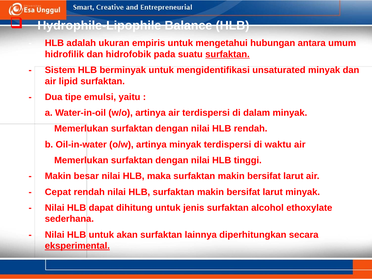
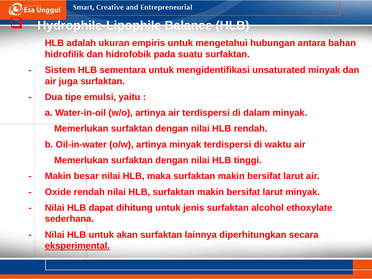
umum: umum -> bahan
surfaktan at (227, 54) underline: present -> none
berminyak: berminyak -> sementara
lipid: lipid -> juga
Cepat: Cepat -> Oxide
